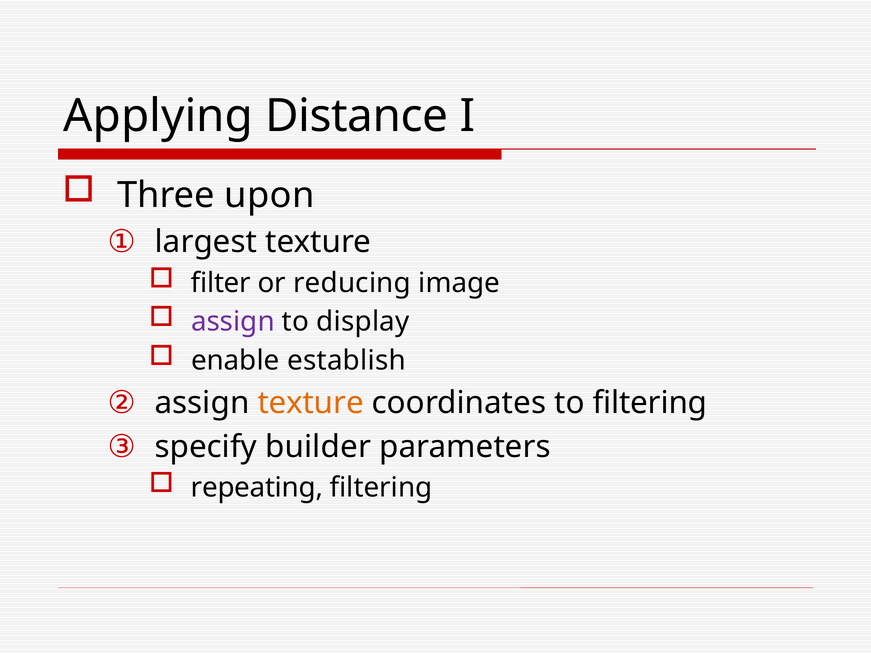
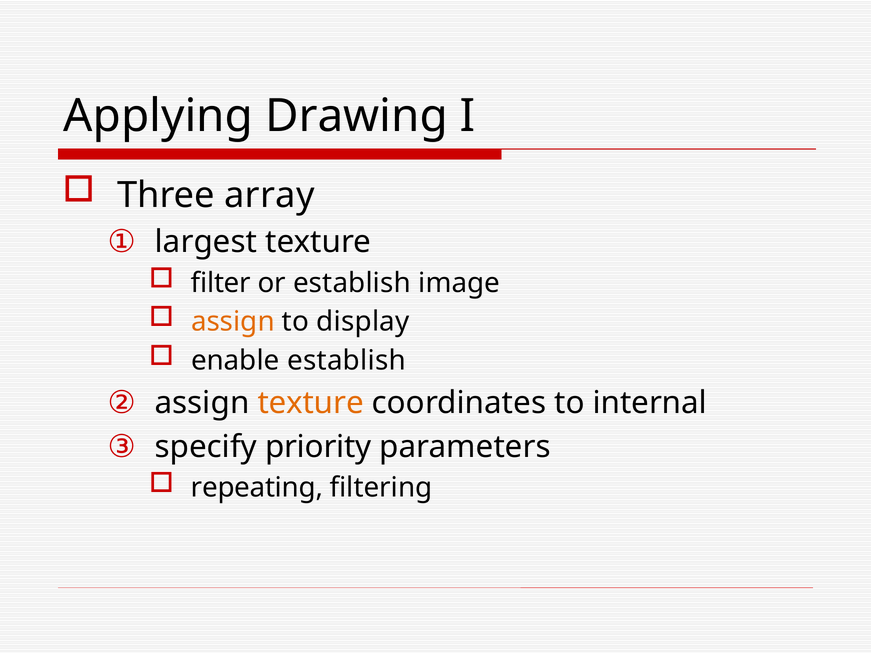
Distance: Distance -> Drawing
upon: upon -> array
or reducing: reducing -> establish
assign at (233, 322) colour: purple -> orange
to filtering: filtering -> internal
builder: builder -> priority
